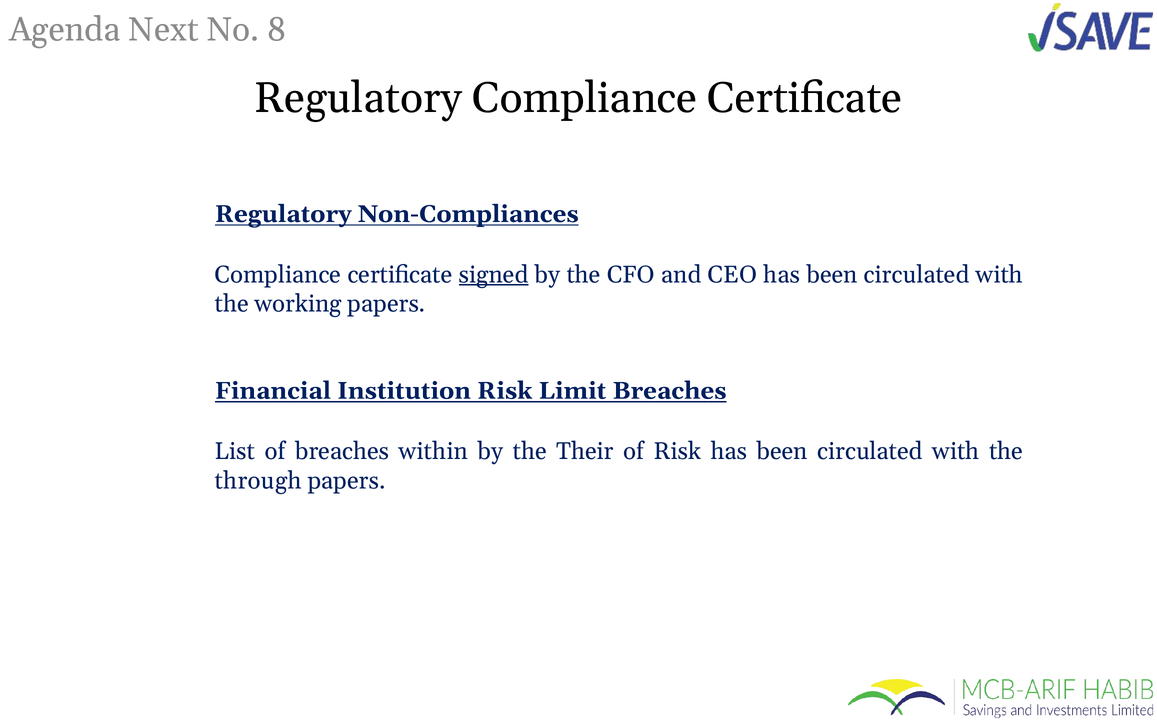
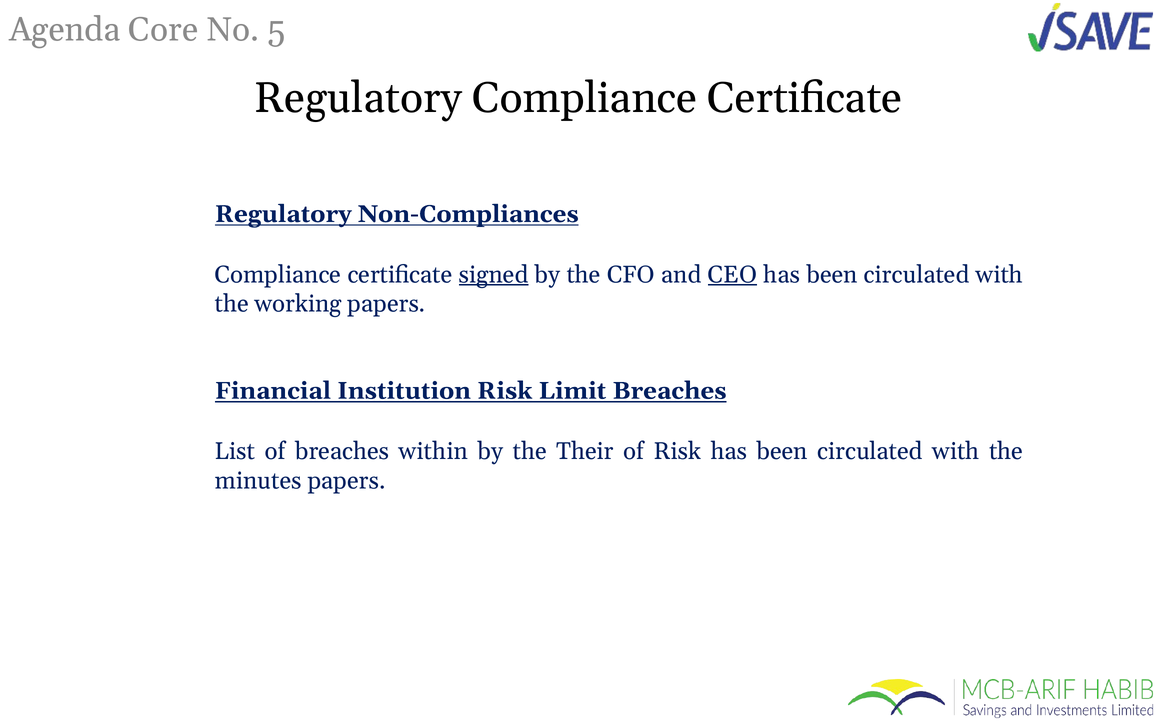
Next: Next -> Core
8: 8 -> 5
CEO underline: none -> present
through: through -> minutes
